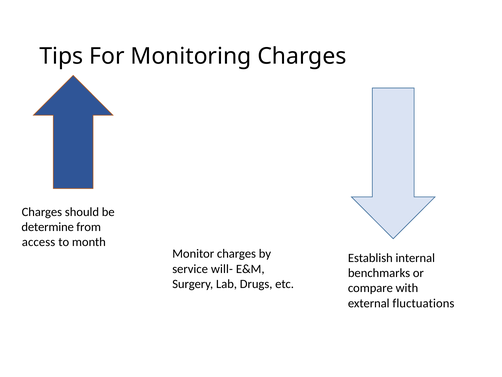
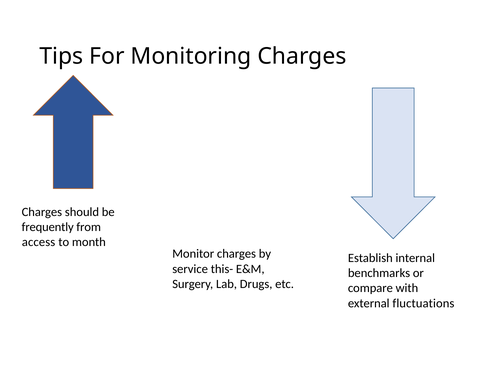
determine: determine -> frequently
will-: will- -> this-
